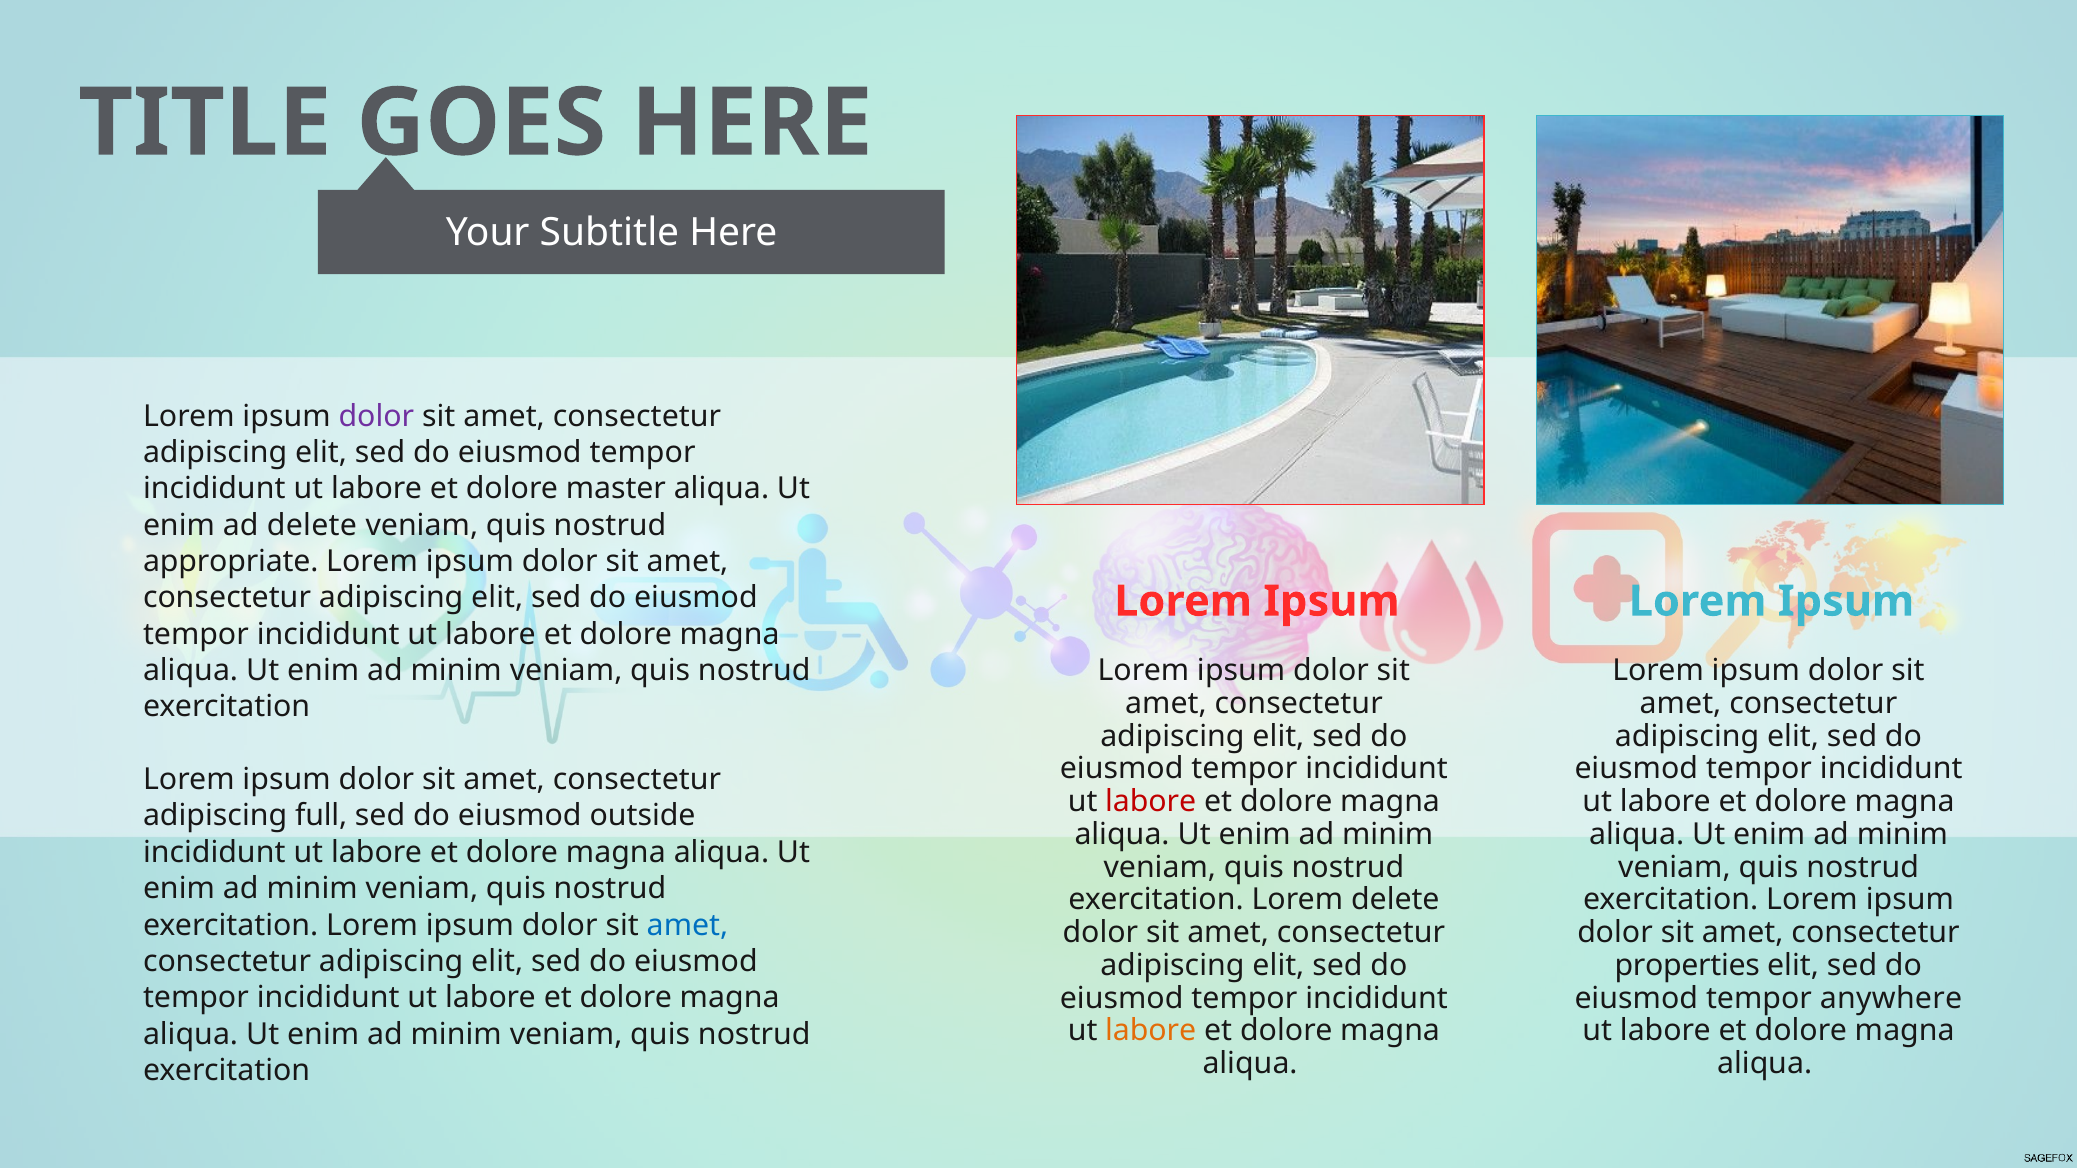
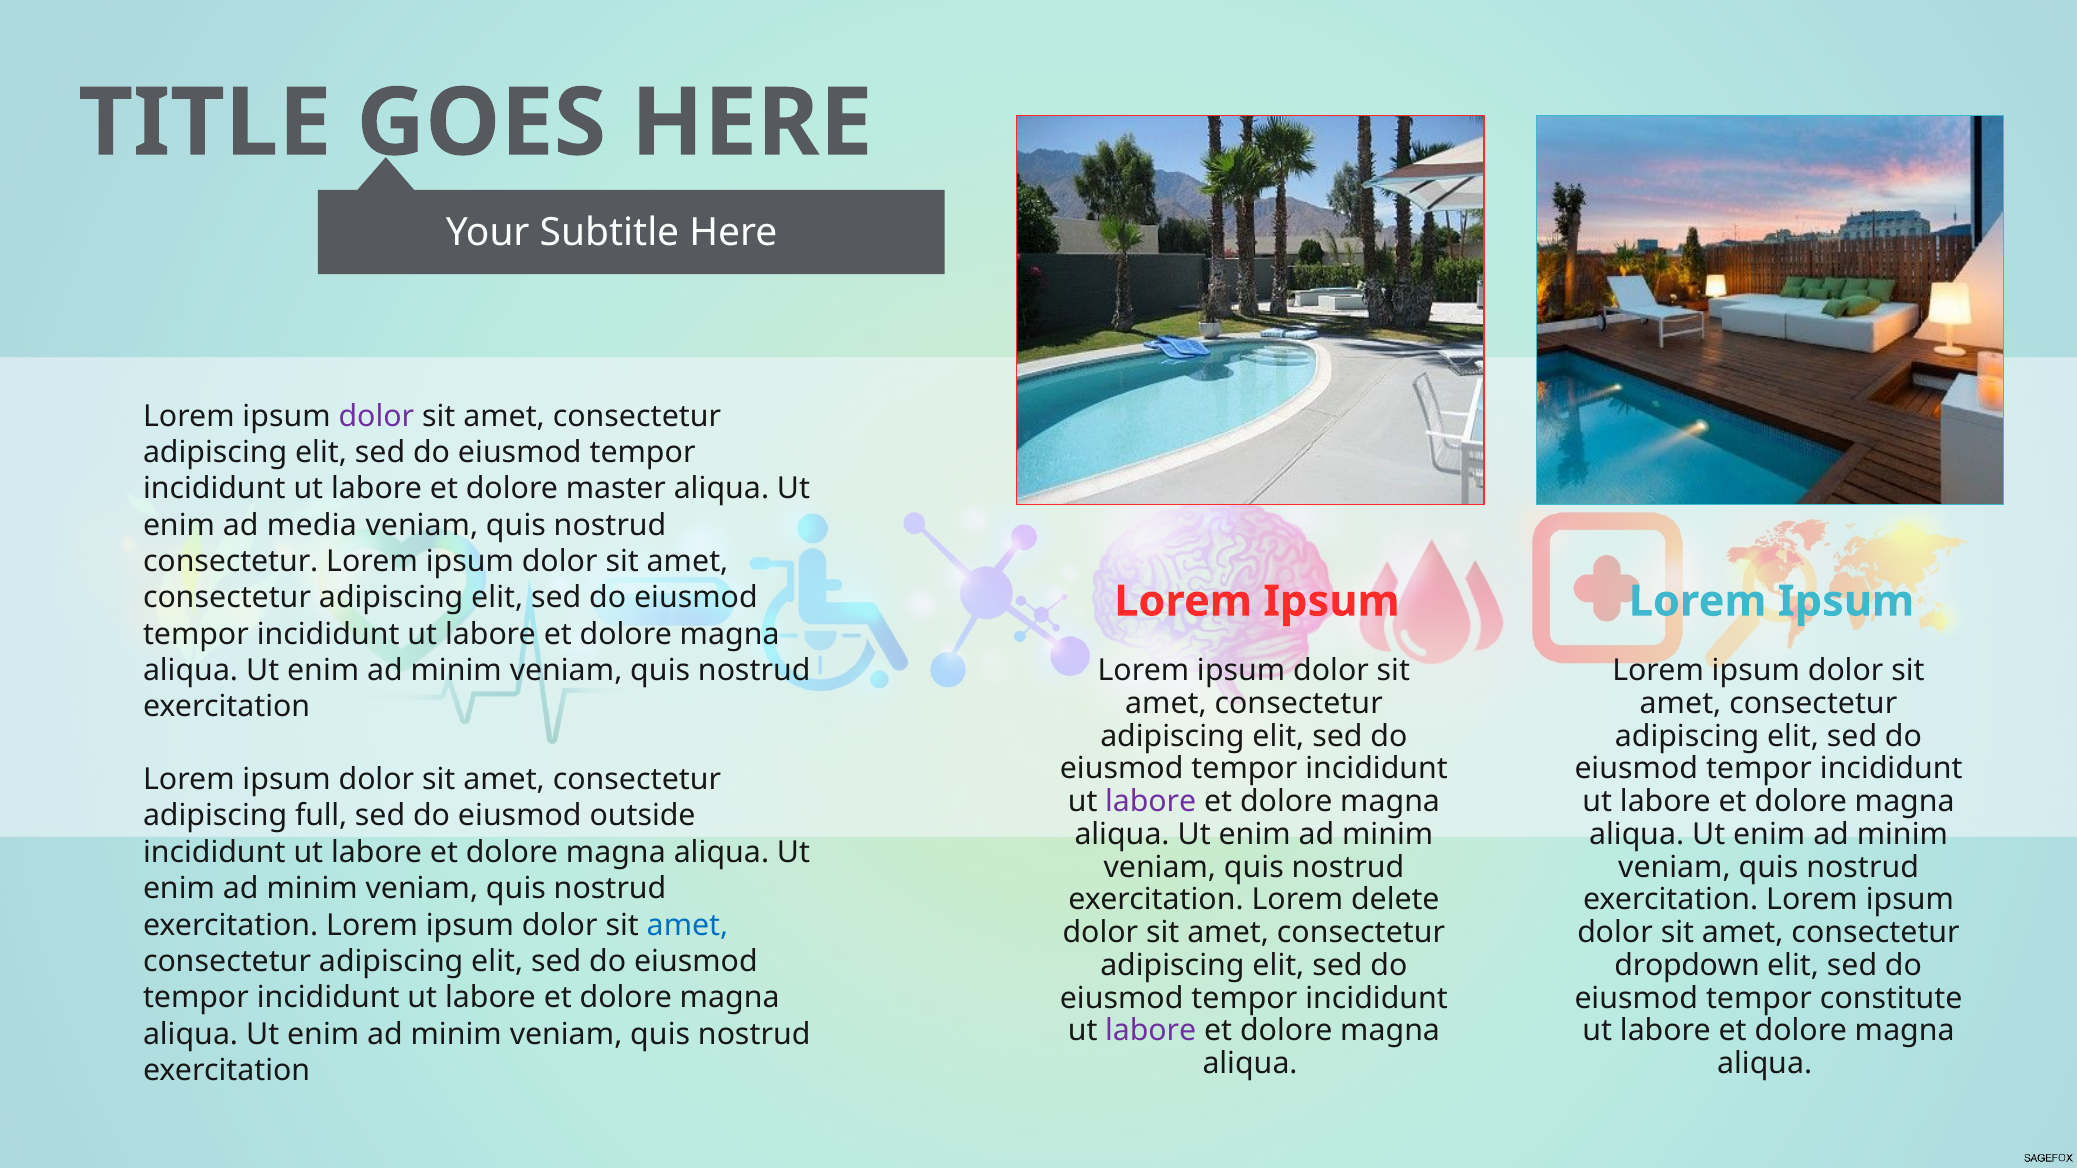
ad delete: delete -> media
appropriate at (231, 562): appropriate -> consectetur
labore at (1151, 802) colour: red -> purple
properties: properties -> dropdown
anywhere: anywhere -> constitute
labore at (1151, 1031) colour: orange -> purple
